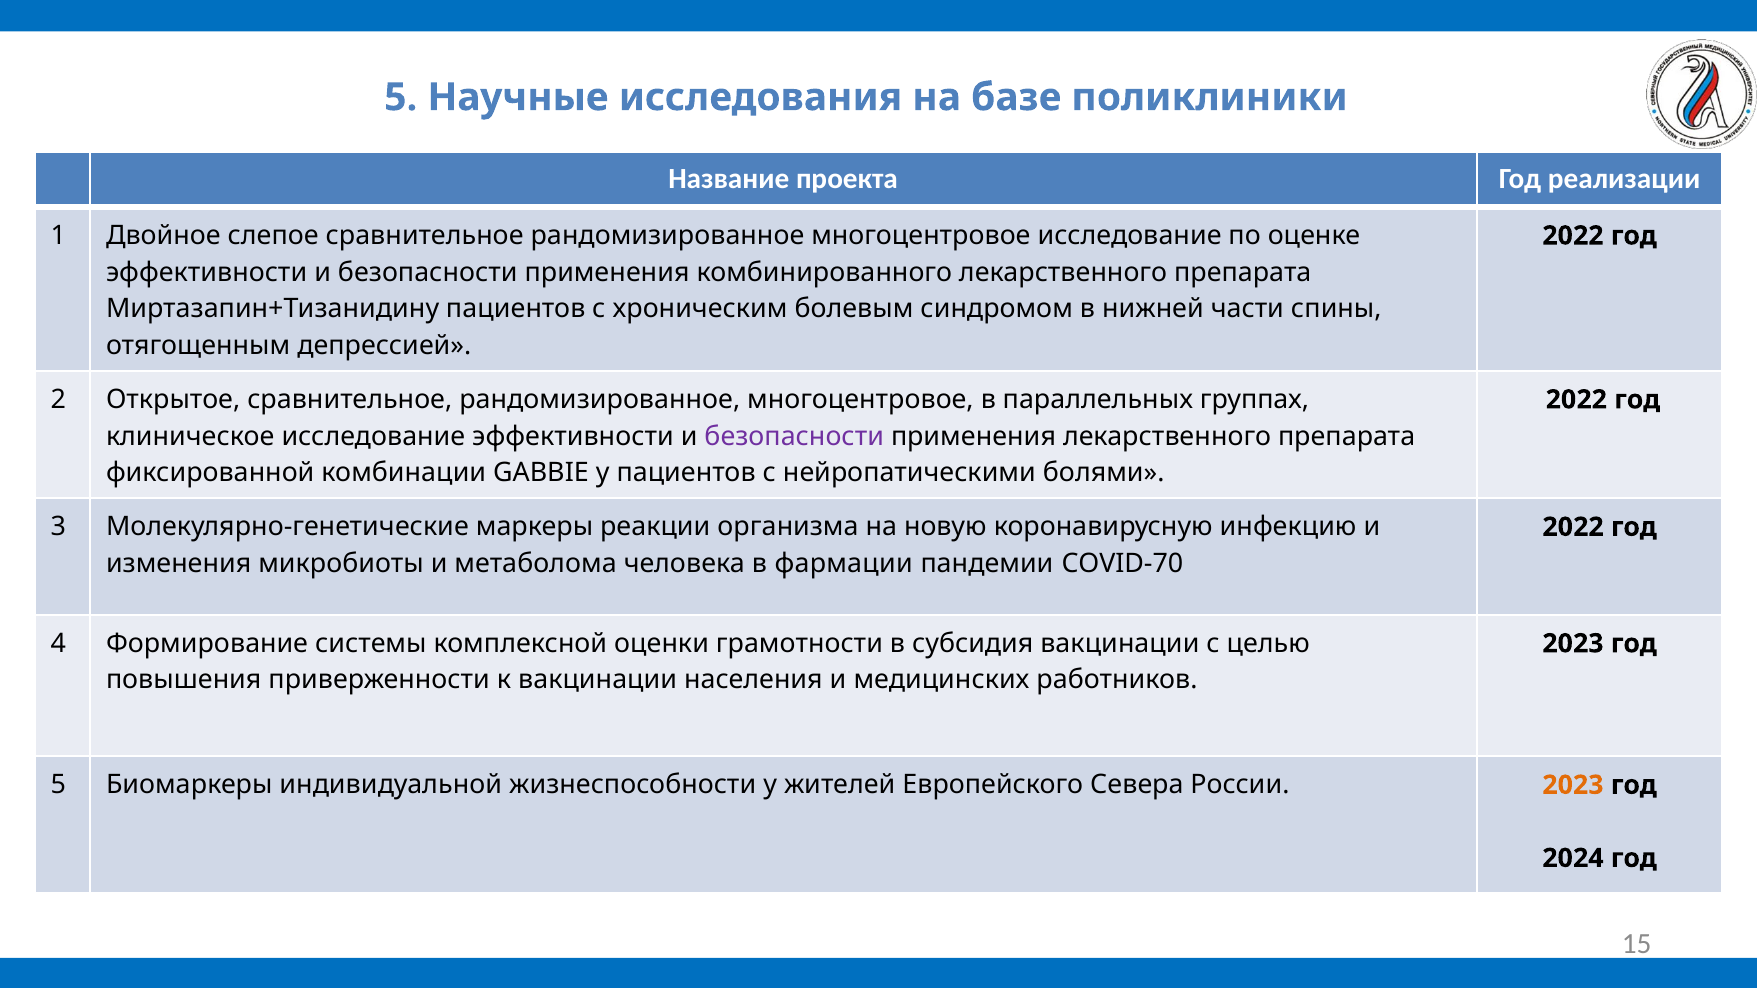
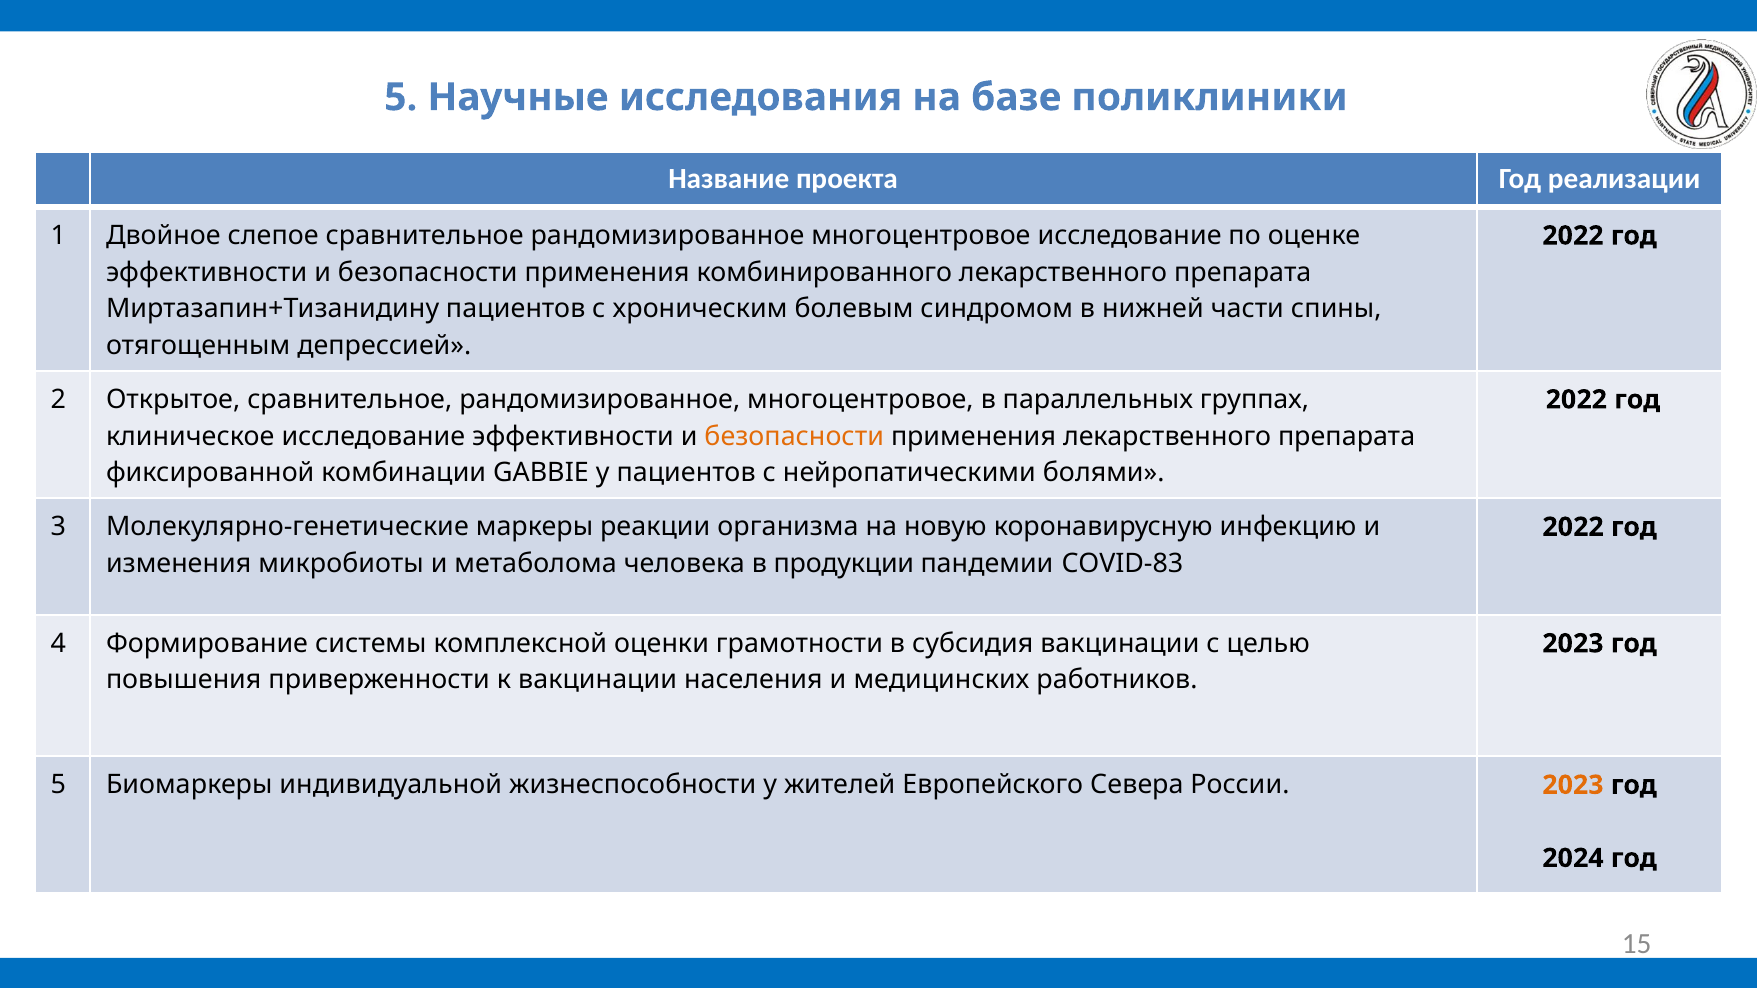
безопасности at (794, 436) colour: purple -> orange
фармации: фармации -> продукции
COVID-70: COVID-70 -> COVID-83
